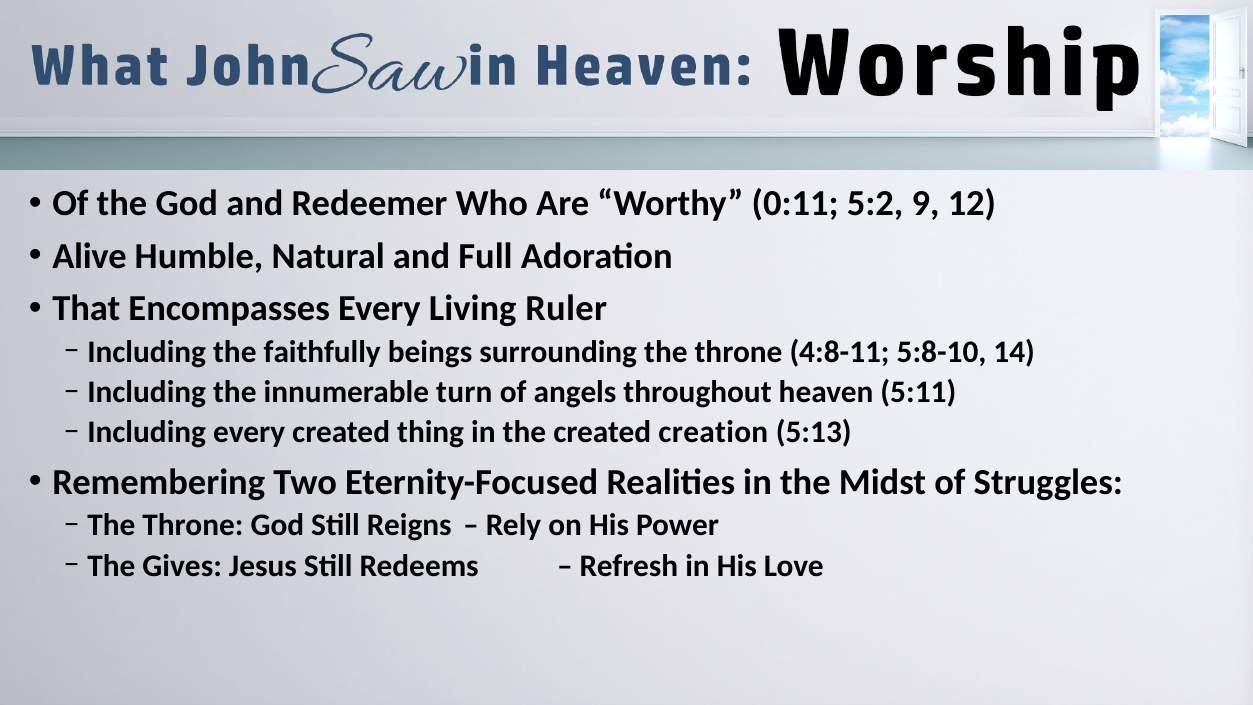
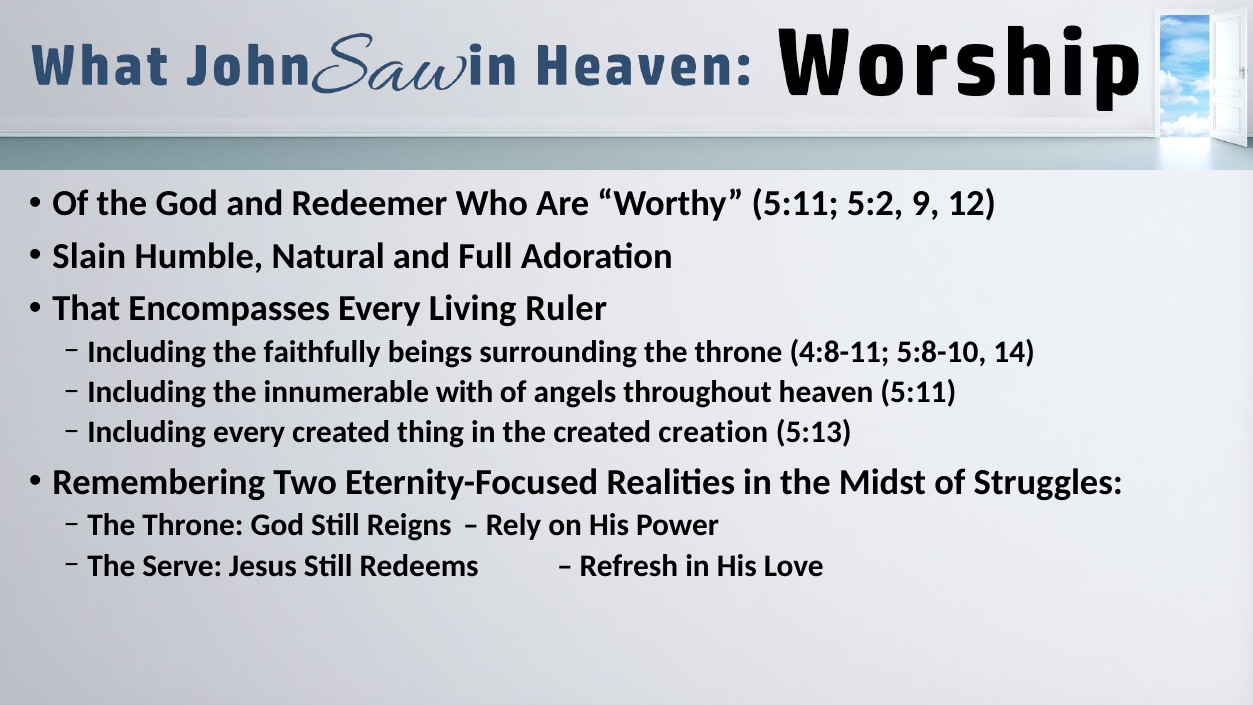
Worthy 0:11: 0:11 -> 5:11
Alive: Alive -> Slain
turn: turn -> with
Gives: Gives -> Serve
